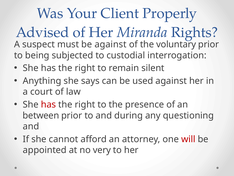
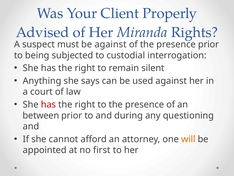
of the voluntary: voluntary -> presence
will colour: red -> orange
very: very -> first
